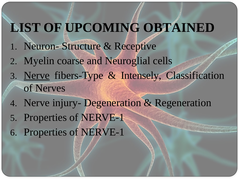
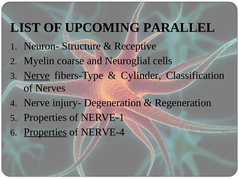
OBTAINED: OBTAINED -> PARALLEL
Intensely: Intensely -> Cylinder
Properties at (45, 132) underline: none -> present
NERVE-1 at (103, 132): NERVE-1 -> NERVE-4
